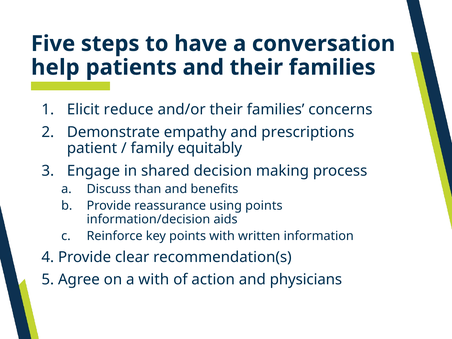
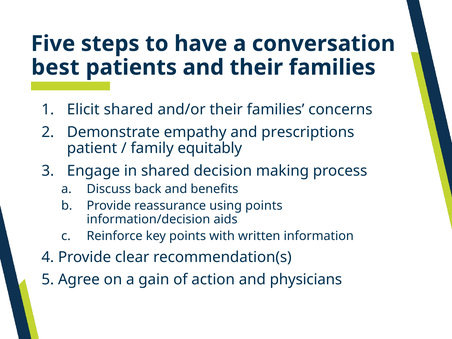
help: help -> best
Elicit reduce: reduce -> shared
than: than -> back
a with: with -> gain
